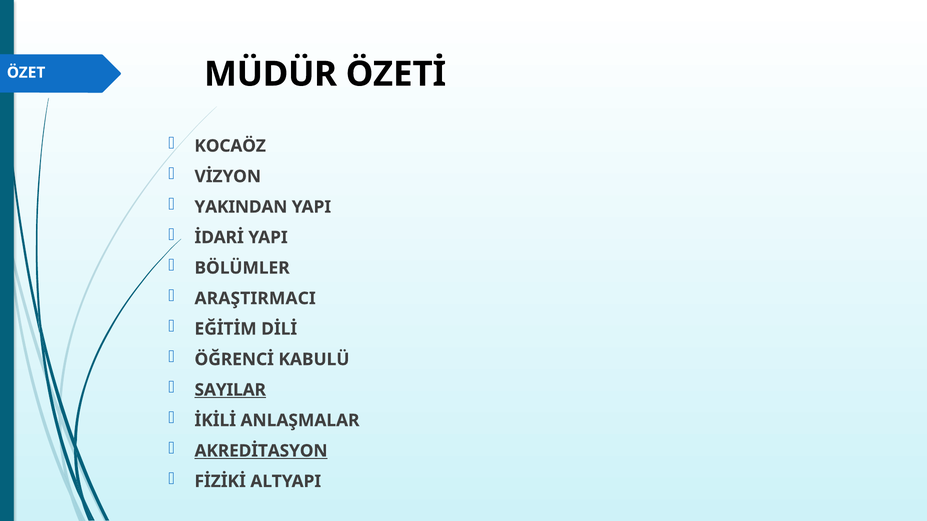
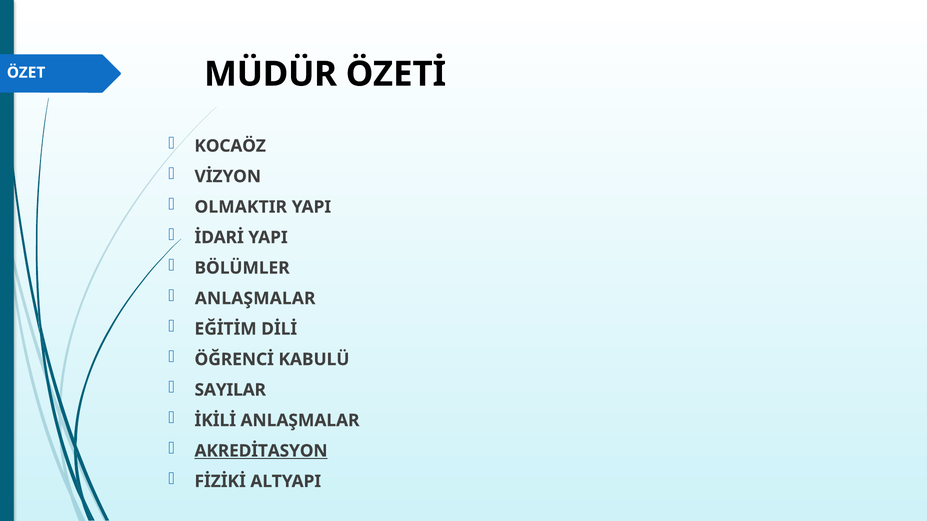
YAKINDAN: YAKINDAN -> OLMAKTIR
ARAŞTIRMACI at (255, 299): ARAŞTIRMACI -> ANLAŞMALAR
SAYILAR underline: present -> none
